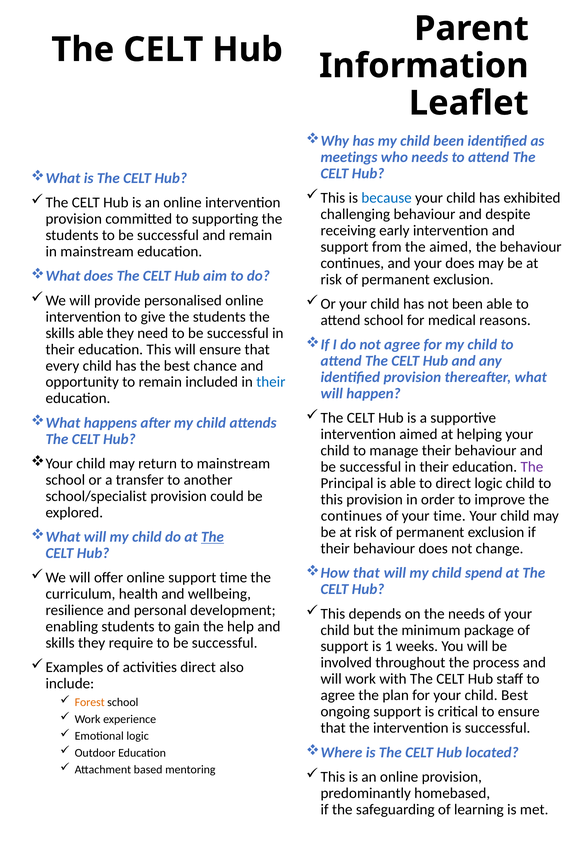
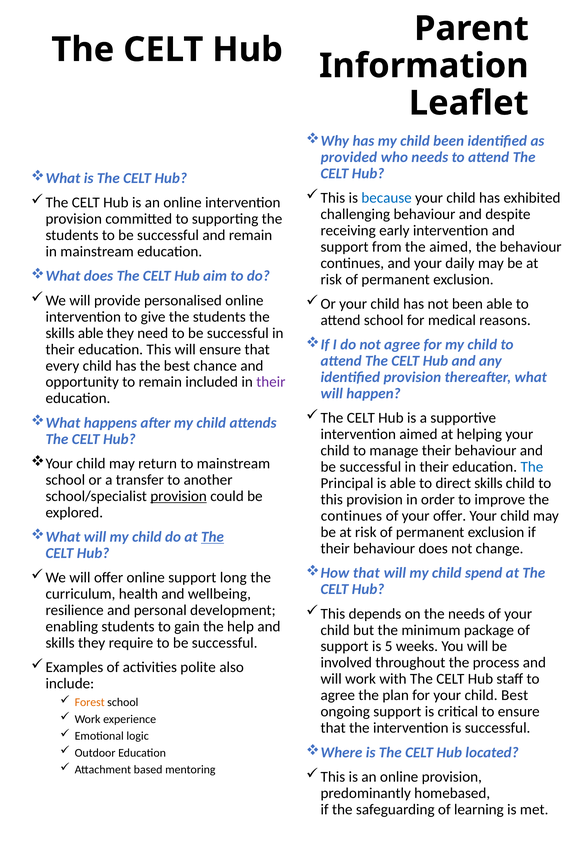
meetings: meetings -> provided
your does: does -> daily
their at (271, 382) colour: blue -> purple
The at (532, 467) colour: purple -> blue
direct logic: logic -> skills
provision at (179, 496) underline: none -> present
your time: time -> offer
support time: time -> long
1: 1 -> 5
activities direct: direct -> polite
